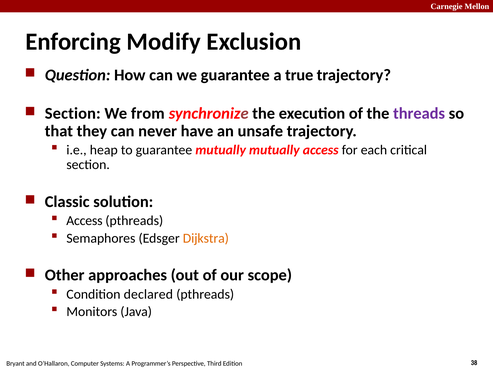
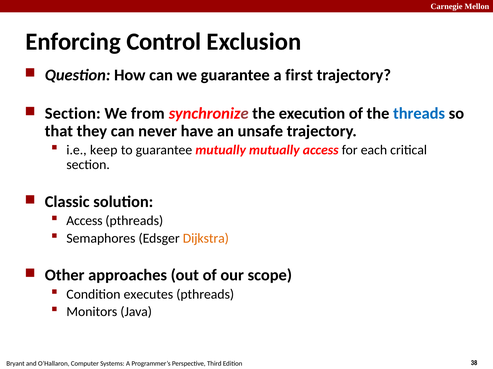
Modify: Modify -> Control
true: true -> first
threads colour: purple -> blue
heap: heap -> keep
declared: declared -> executes
